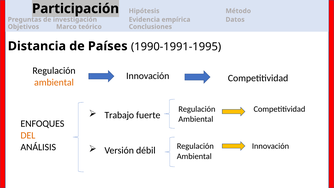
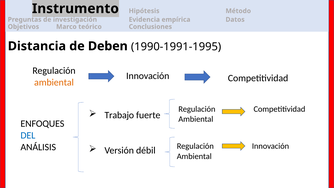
Participación: Participación -> Instrumento
Países: Países -> Deben
DEL colour: orange -> blue
